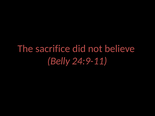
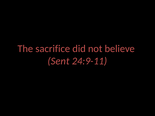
Belly: Belly -> Sent
